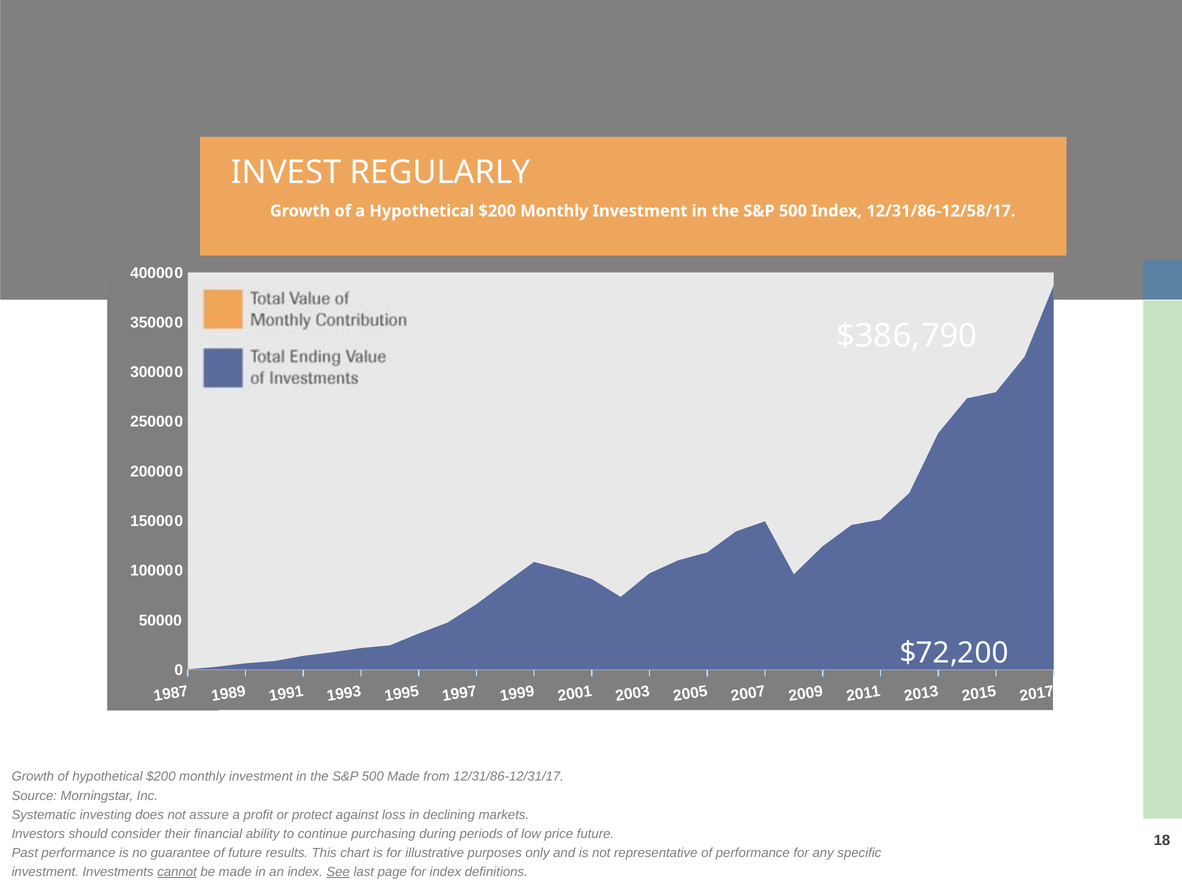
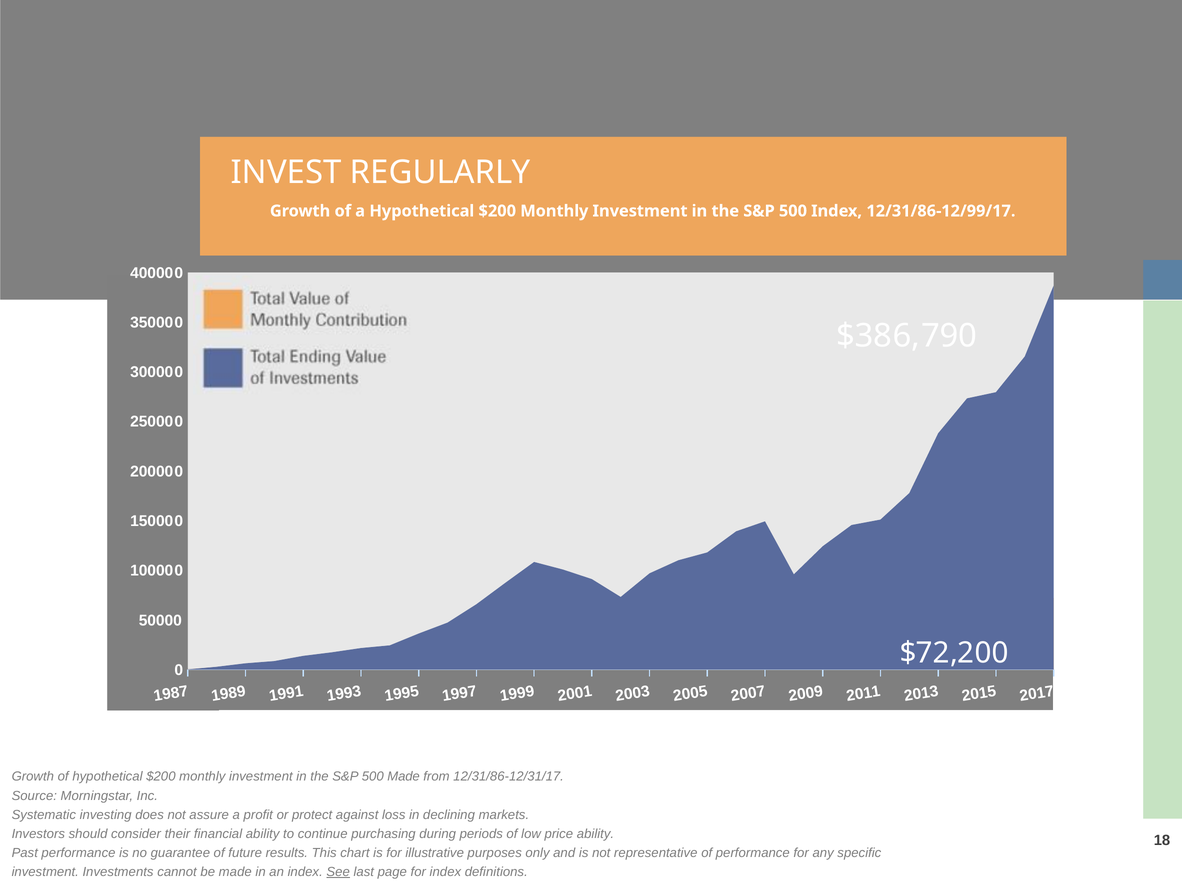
12/31/86-12/58/17: 12/31/86-12/58/17 -> 12/31/86-12/99/17
price future: future -> ability
cannot underline: present -> none
